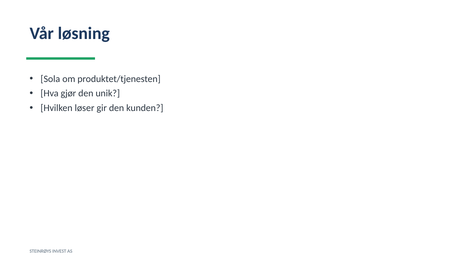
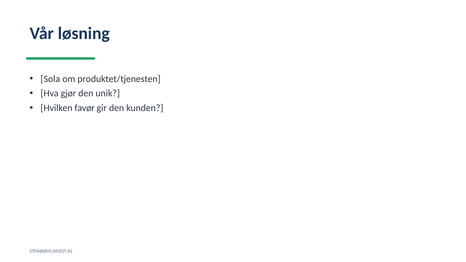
løser: løser -> favør
